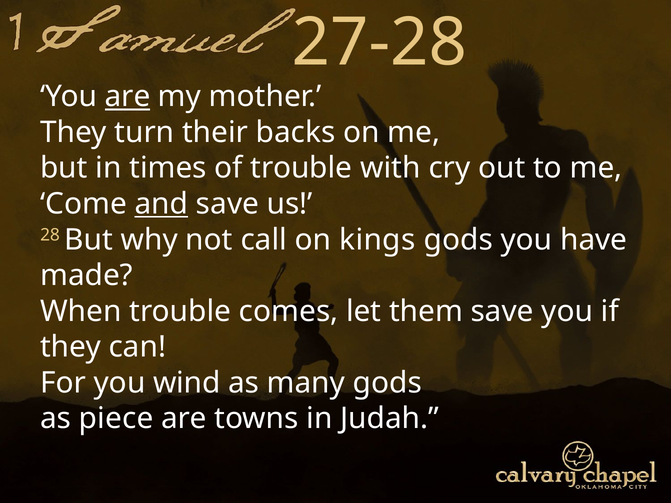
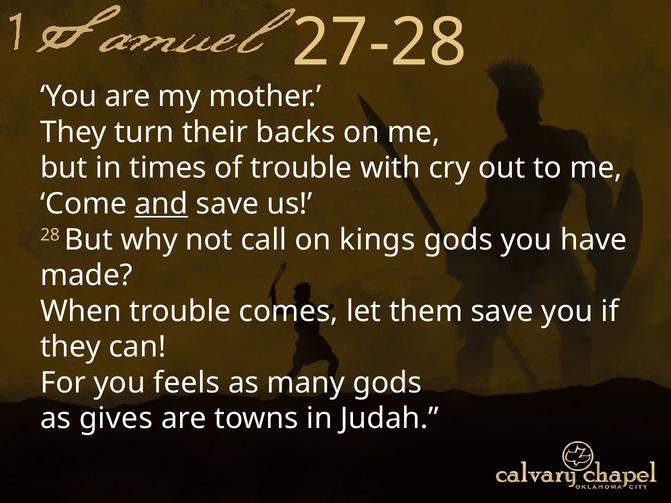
are at (128, 97) underline: present -> none
wind: wind -> feels
piece: piece -> gives
